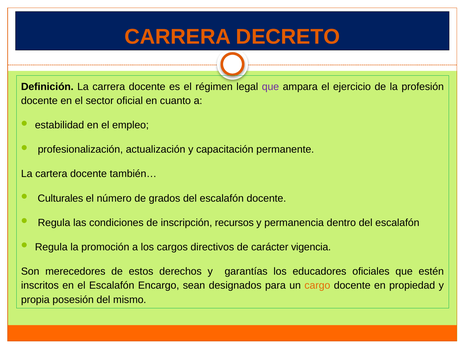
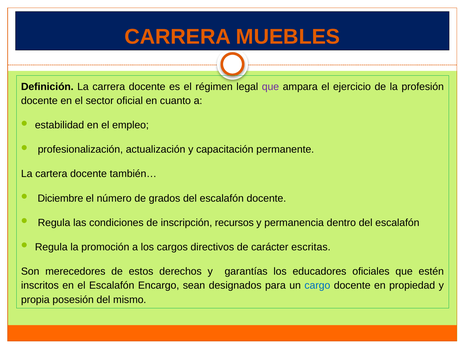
DECRETO: DECRETO -> MUEBLES
Culturales: Culturales -> Diciembre
vigencia: vigencia -> escritas
cargo colour: orange -> blue
